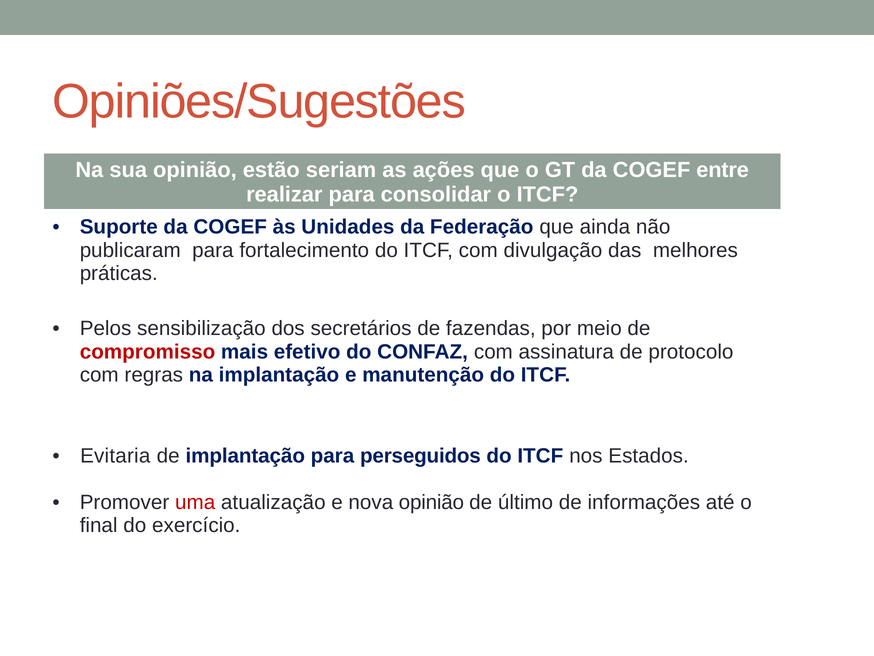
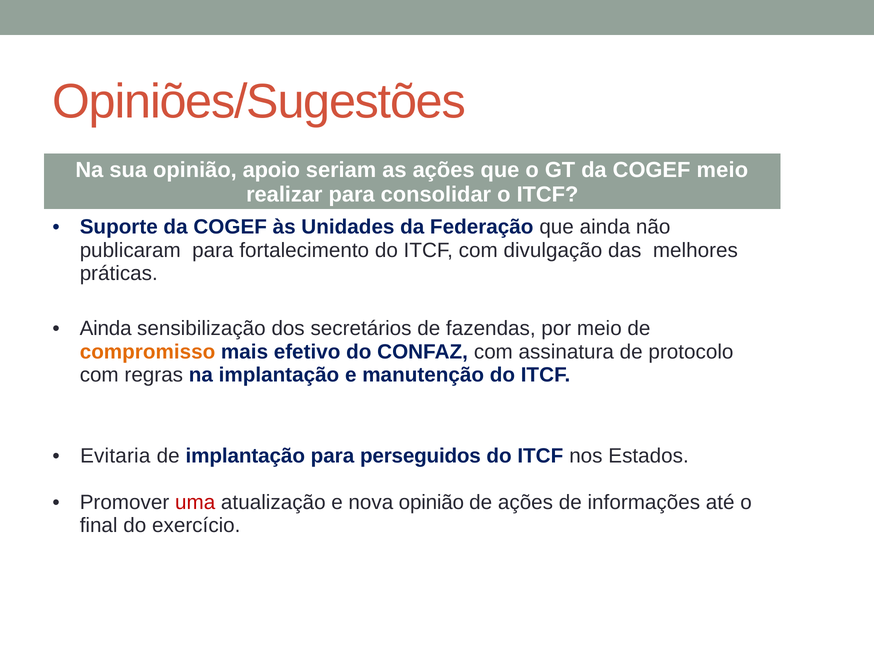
estão: estão -> apoio
COGEF entre: entre -> meio
Pelos at (106, 328): Pelos -> Ainda
compromisso colour: red -> orange
de último: último -> ações
